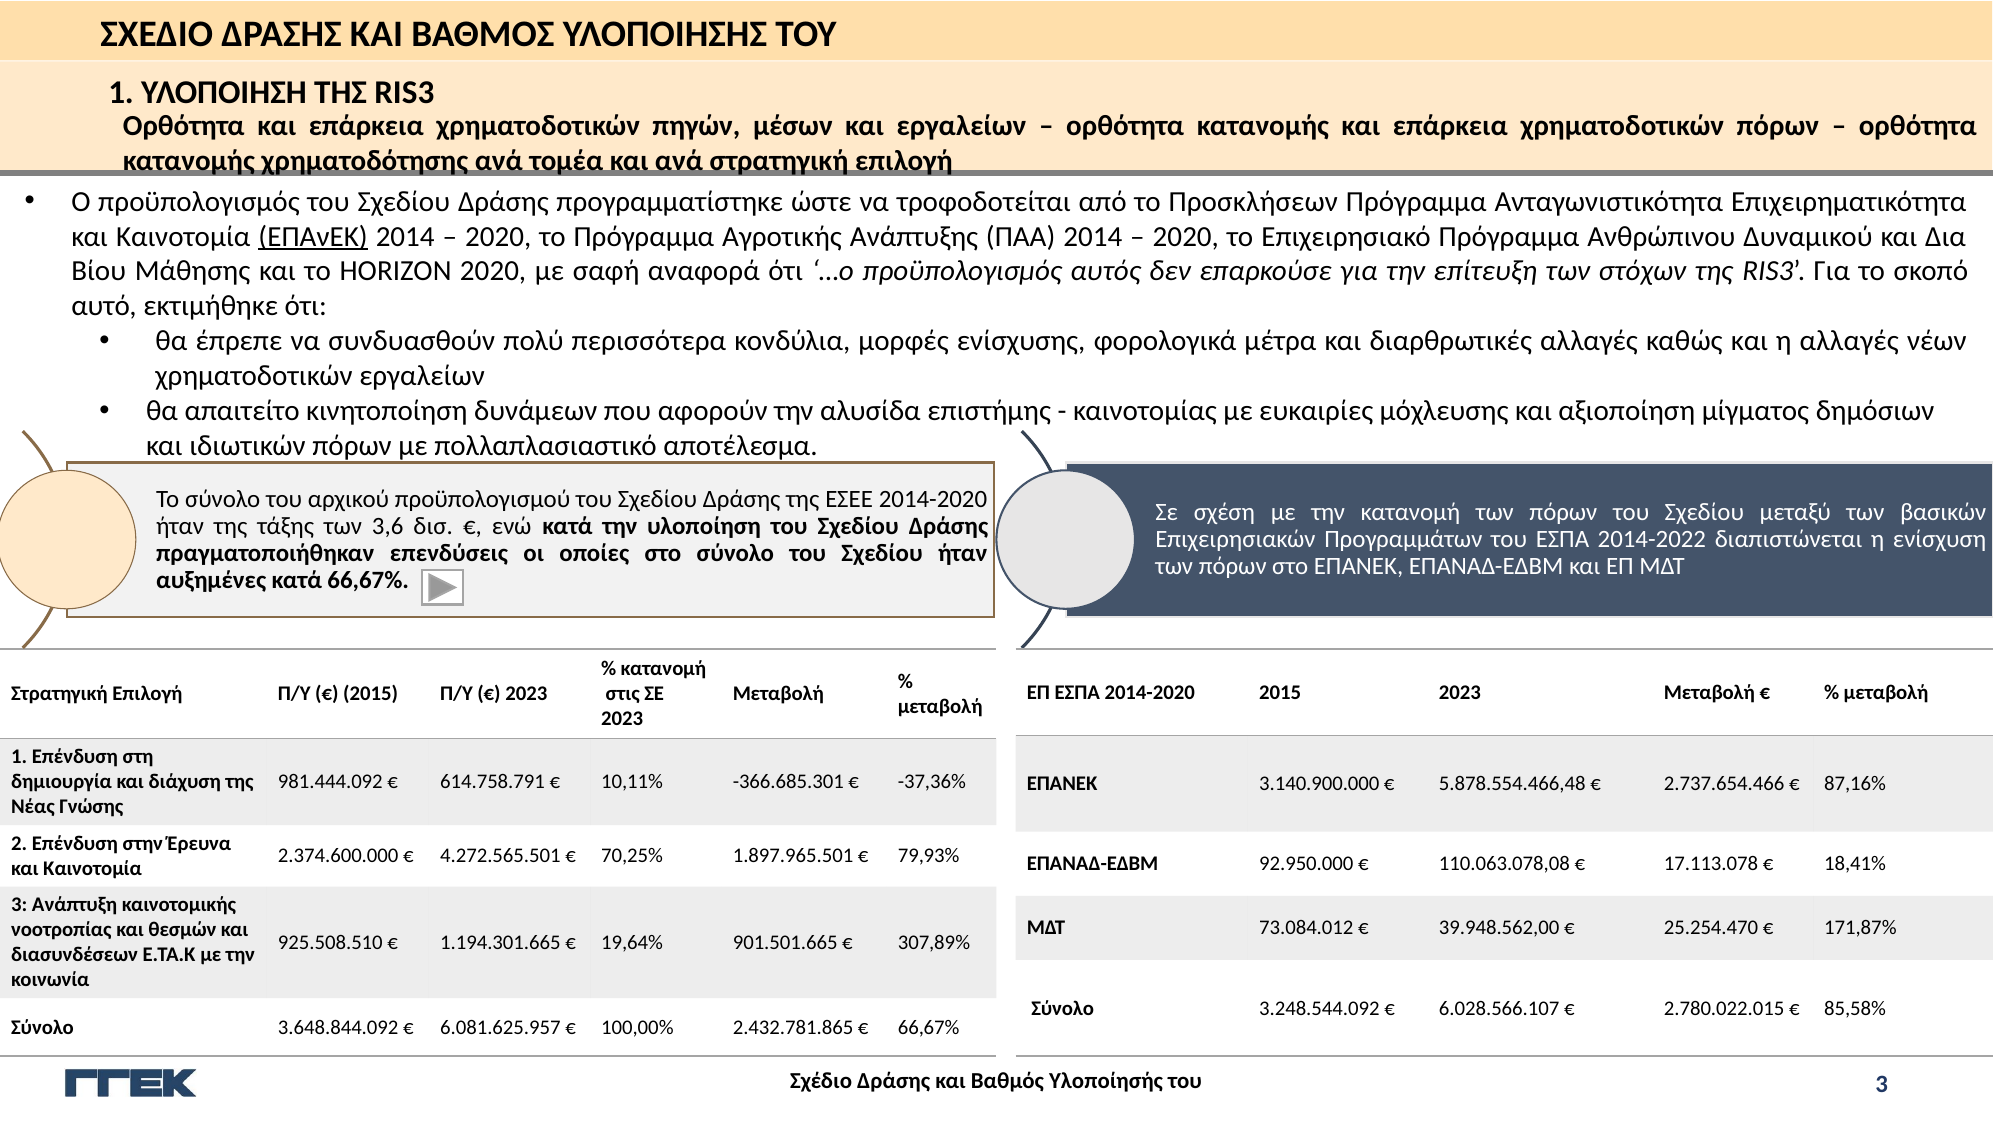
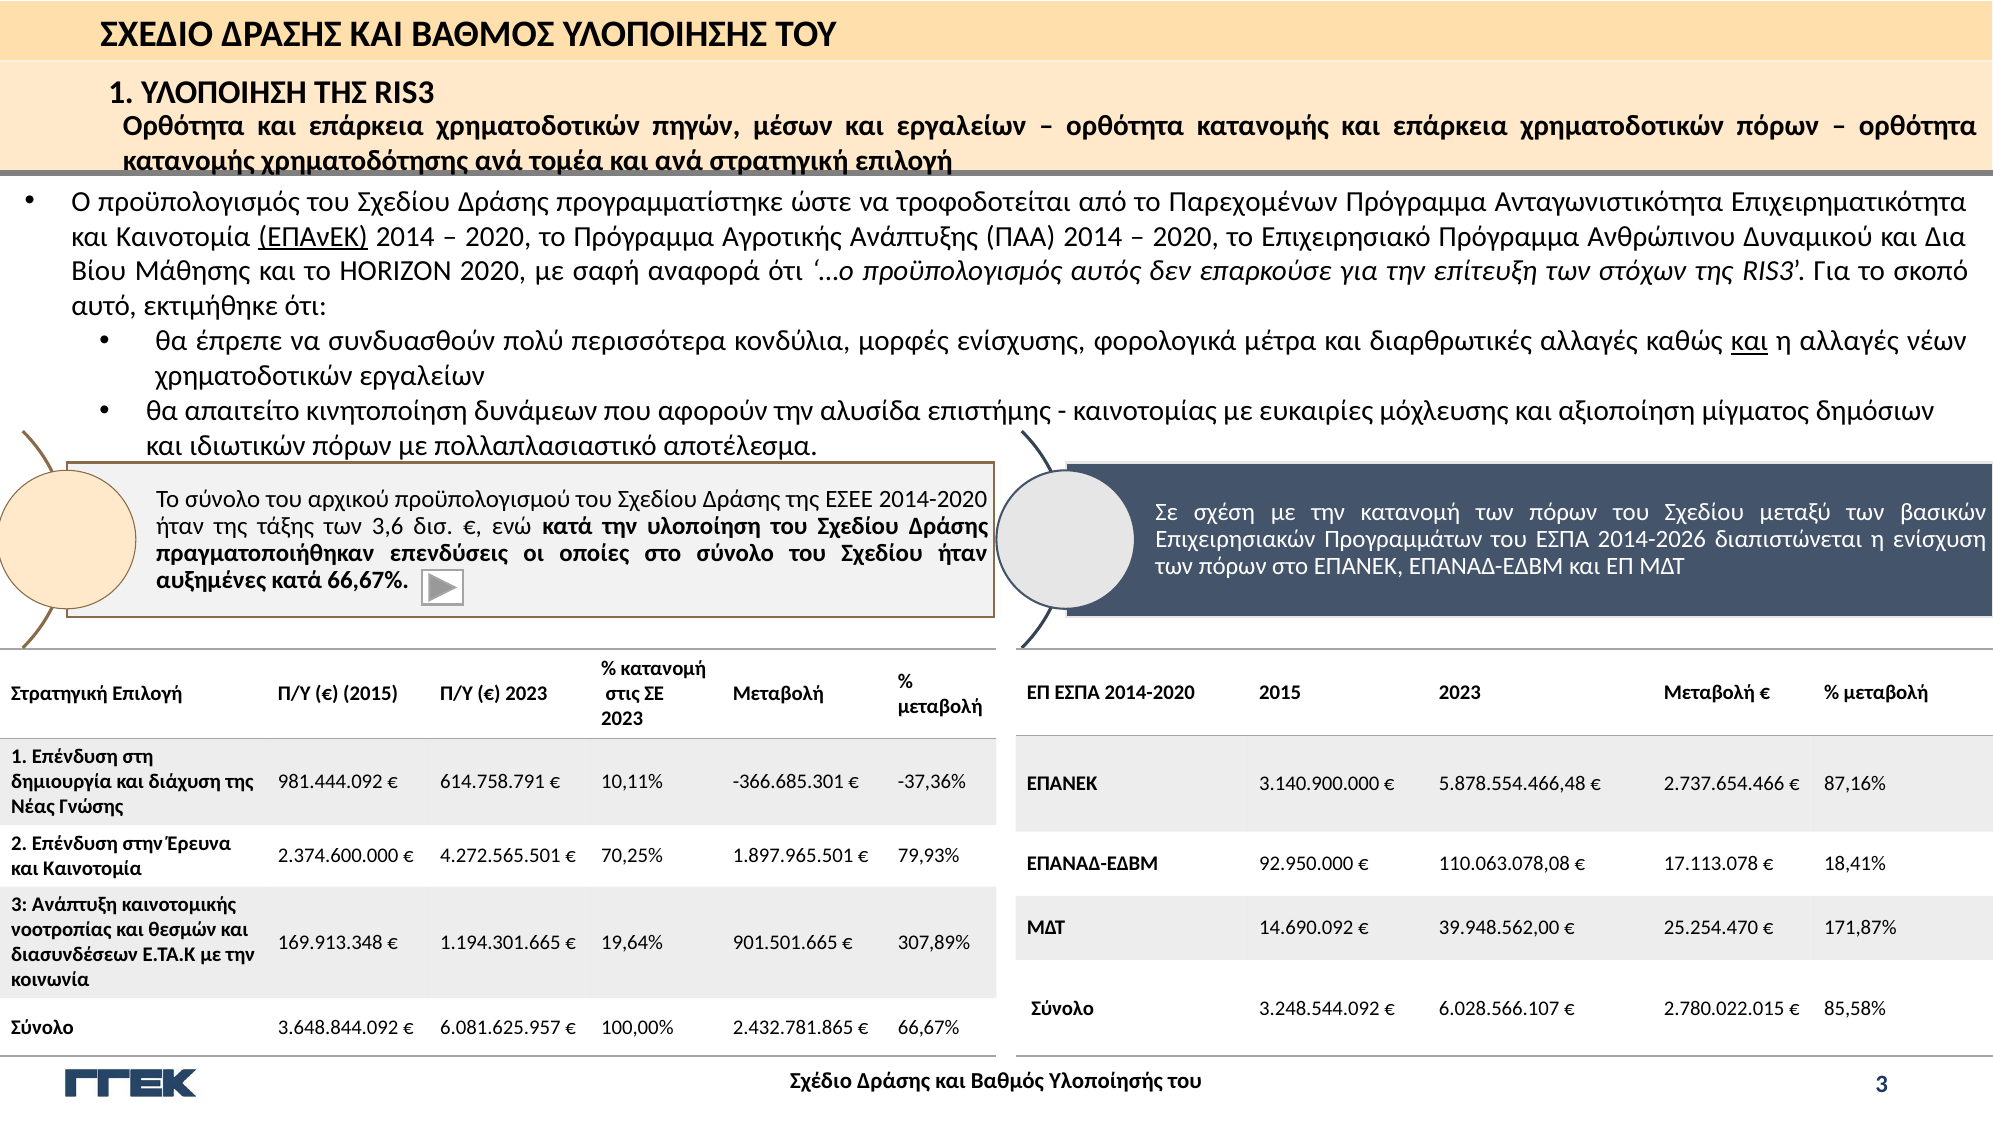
Προσκλήσεων: Προσκλήσεων -> Παρεχομένων
και at (1749, 341) underline: none -> present
2014-2022: 2014-2022 -> 2014-2026
73.084.012: 73.084.012 -> 14.690.092
925.508.510: 925.508.510 -> 169.913.348
